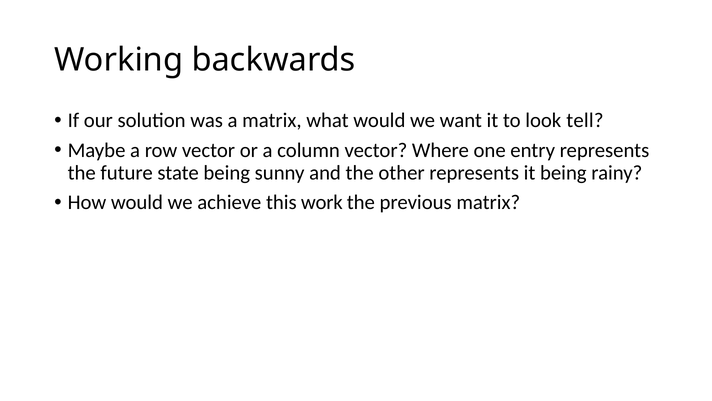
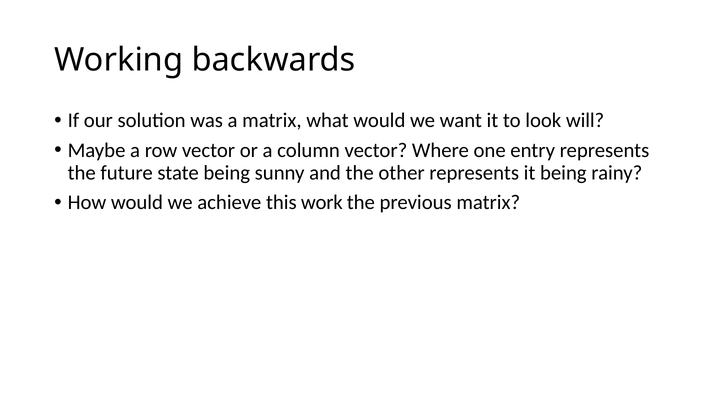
tell: tell -> will
